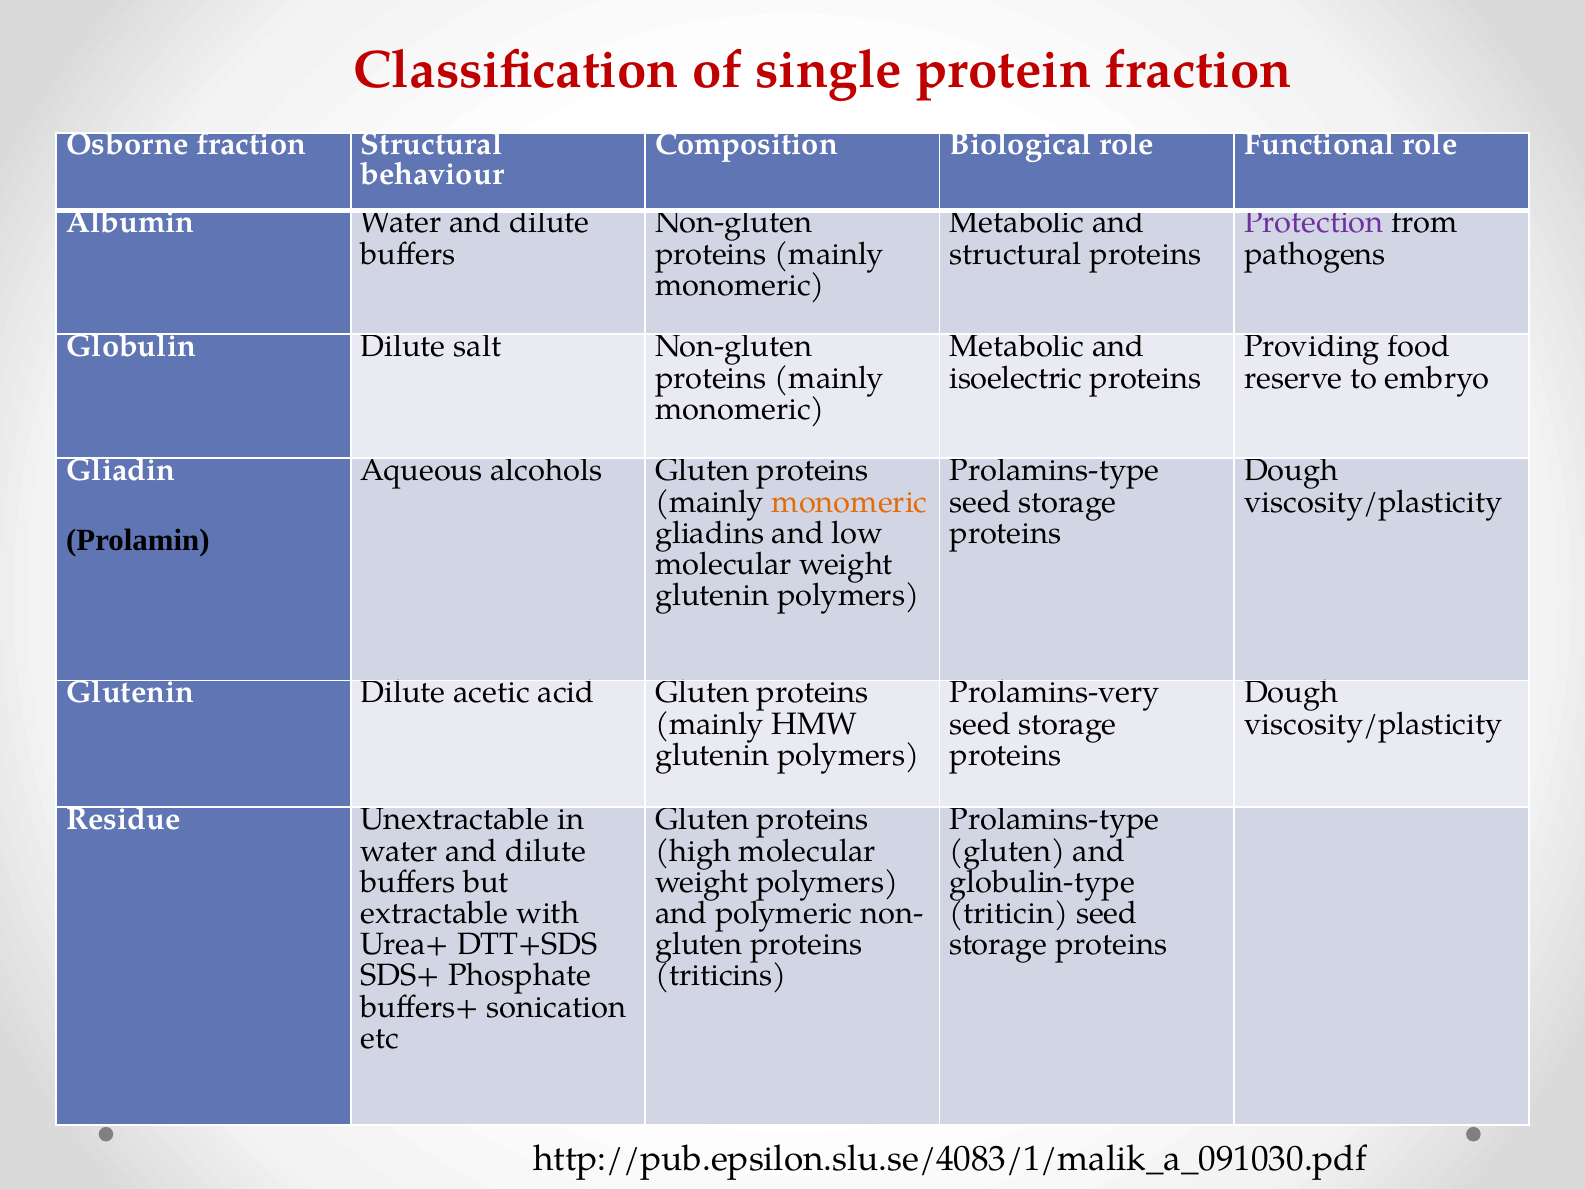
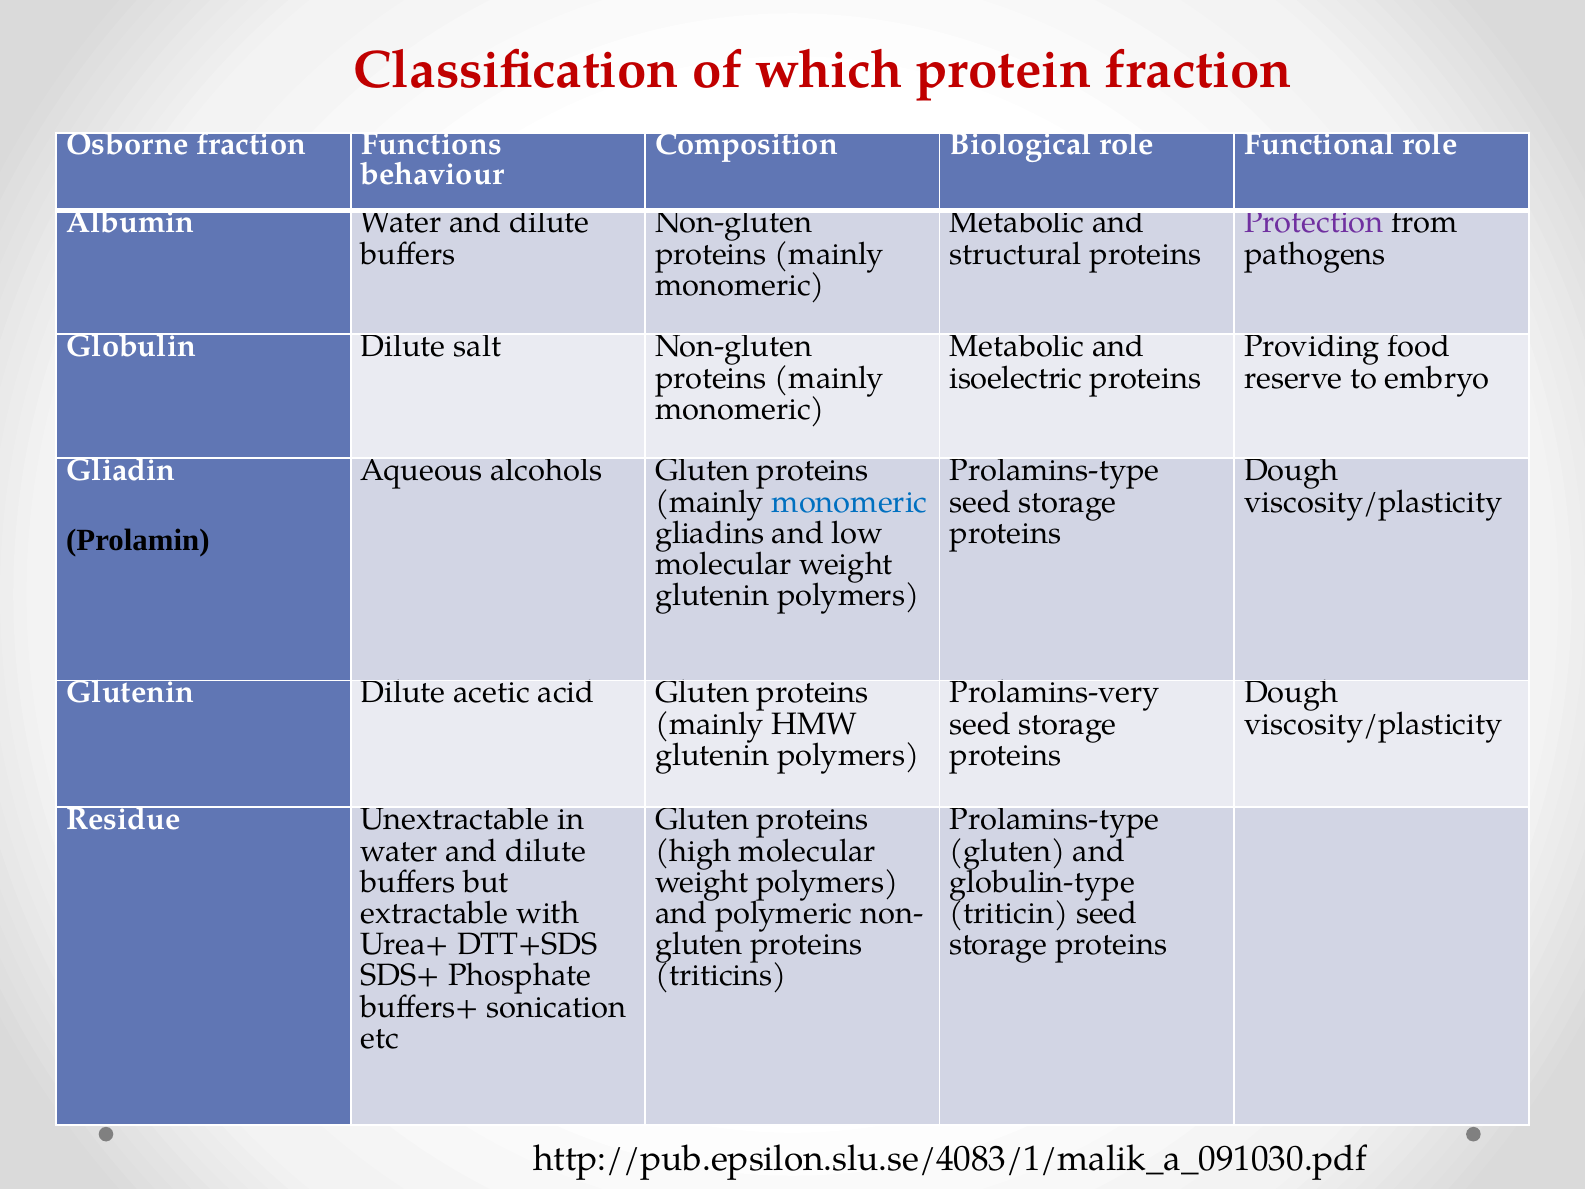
single: single -> which
fraction Structural: Structural -> Functions
monomeric at (850, 502) colour: orange -> blue
